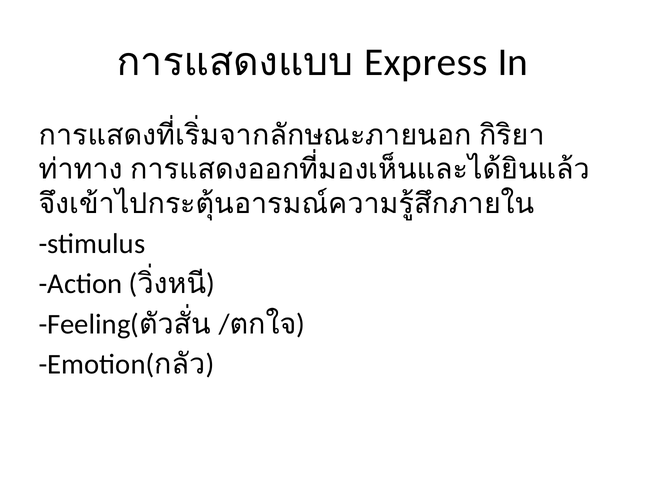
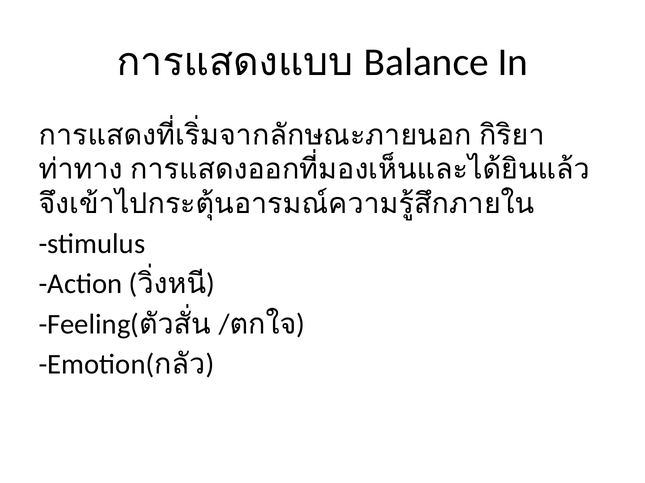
Express: Express -> Balance
